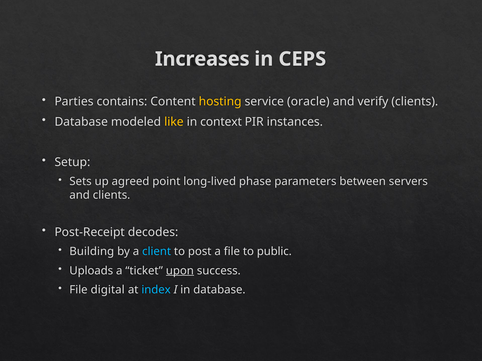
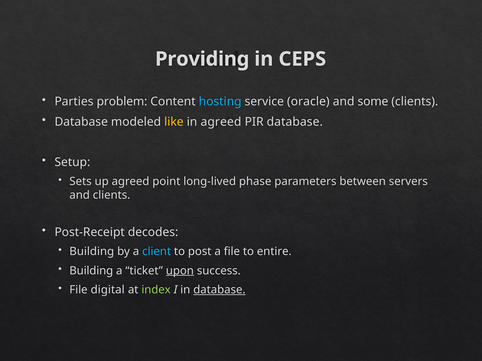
Increases: Increases -> Providing
contains: contains -> problem
hosting colour: yellow -> light blue
verify: verify -> some
in context: context -> agreed
PIR instances: instances -> database
public: public -> entire
Uploads at (91, 271): Uploads -> Building
index colour: light blue -> light green
database at (219, 290) underline: none -> present
